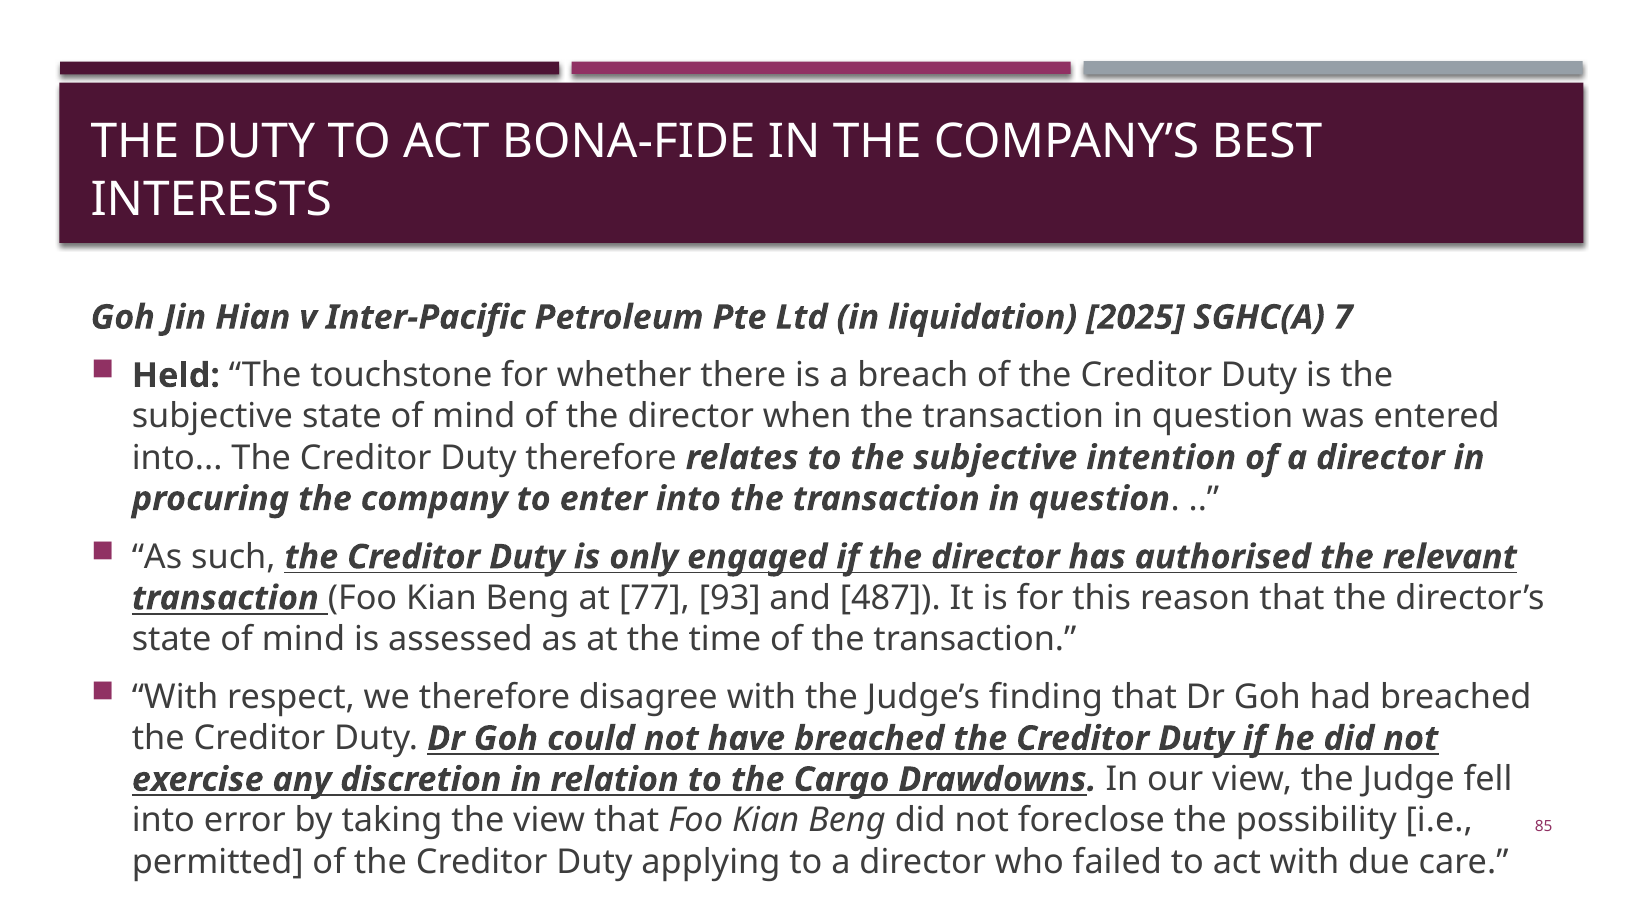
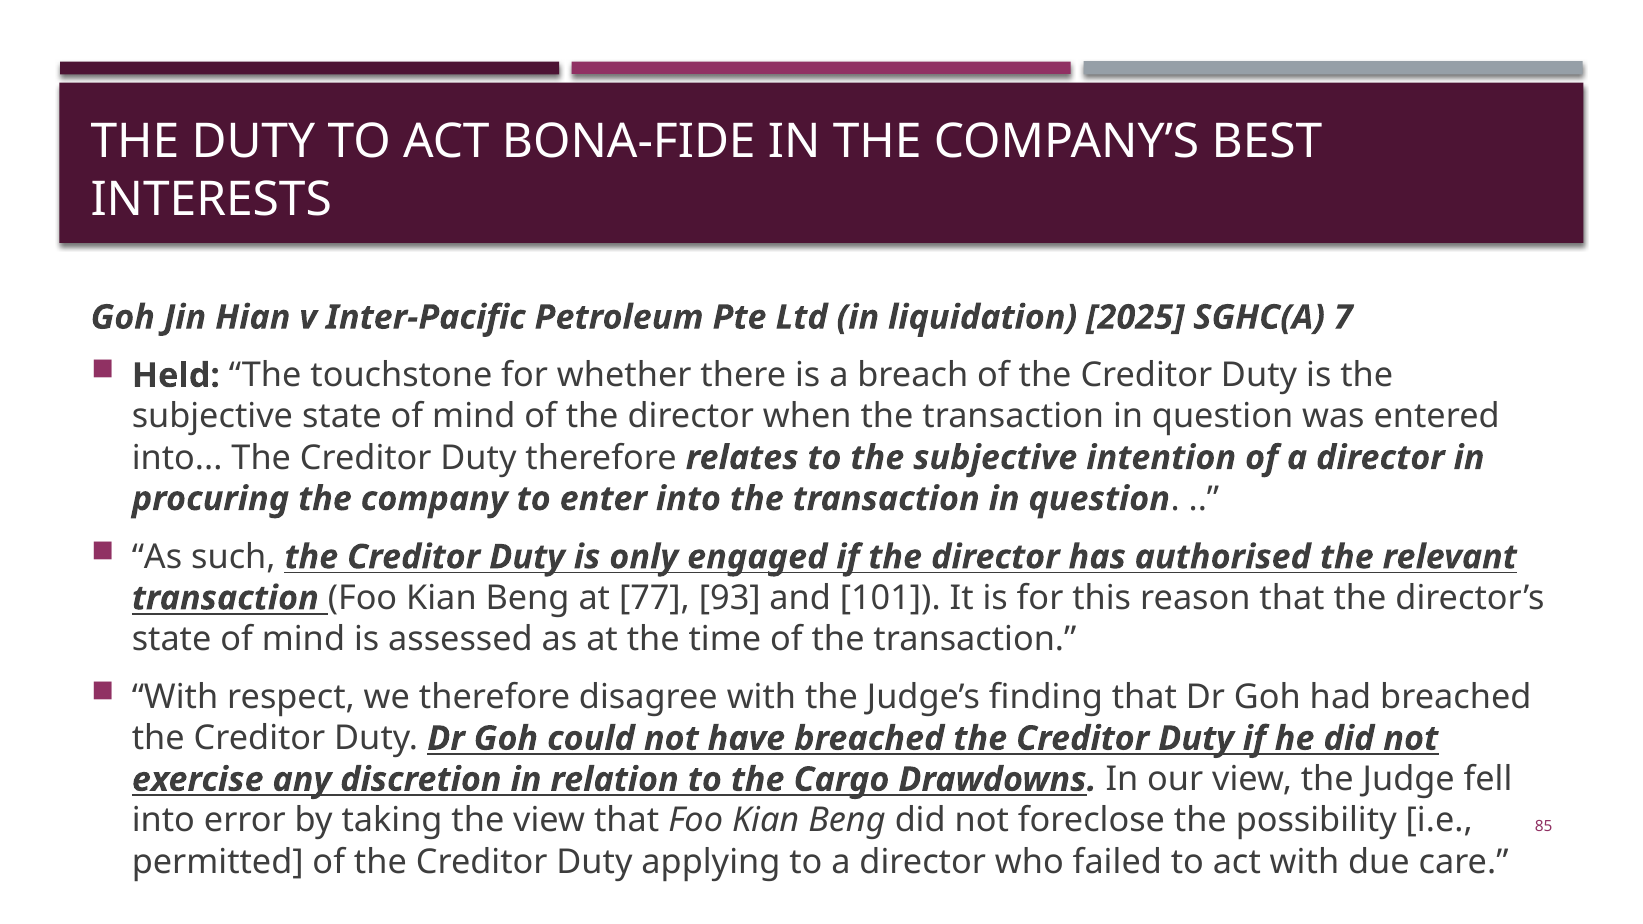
487: 487 -> 101
